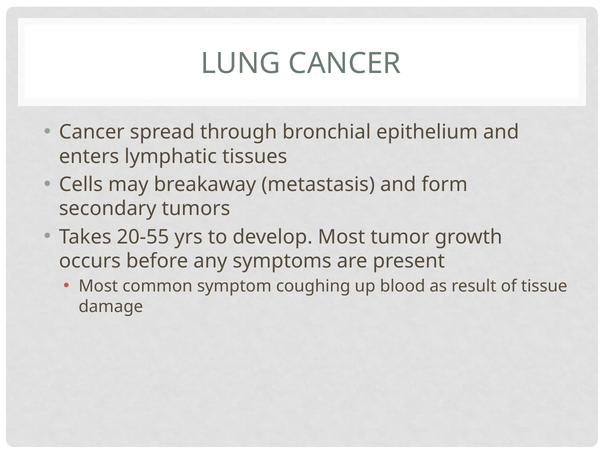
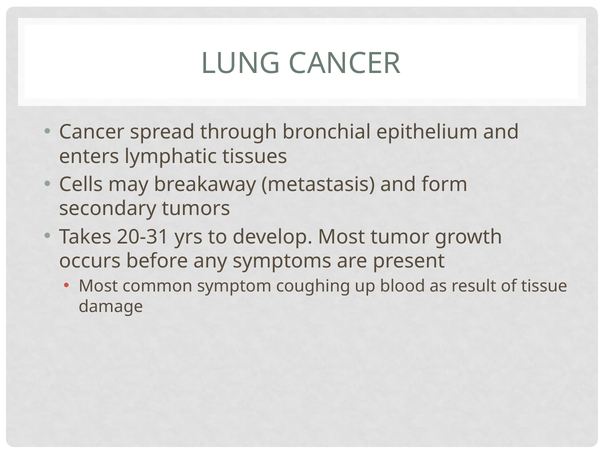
20-55: 20-55 -> 20-31
